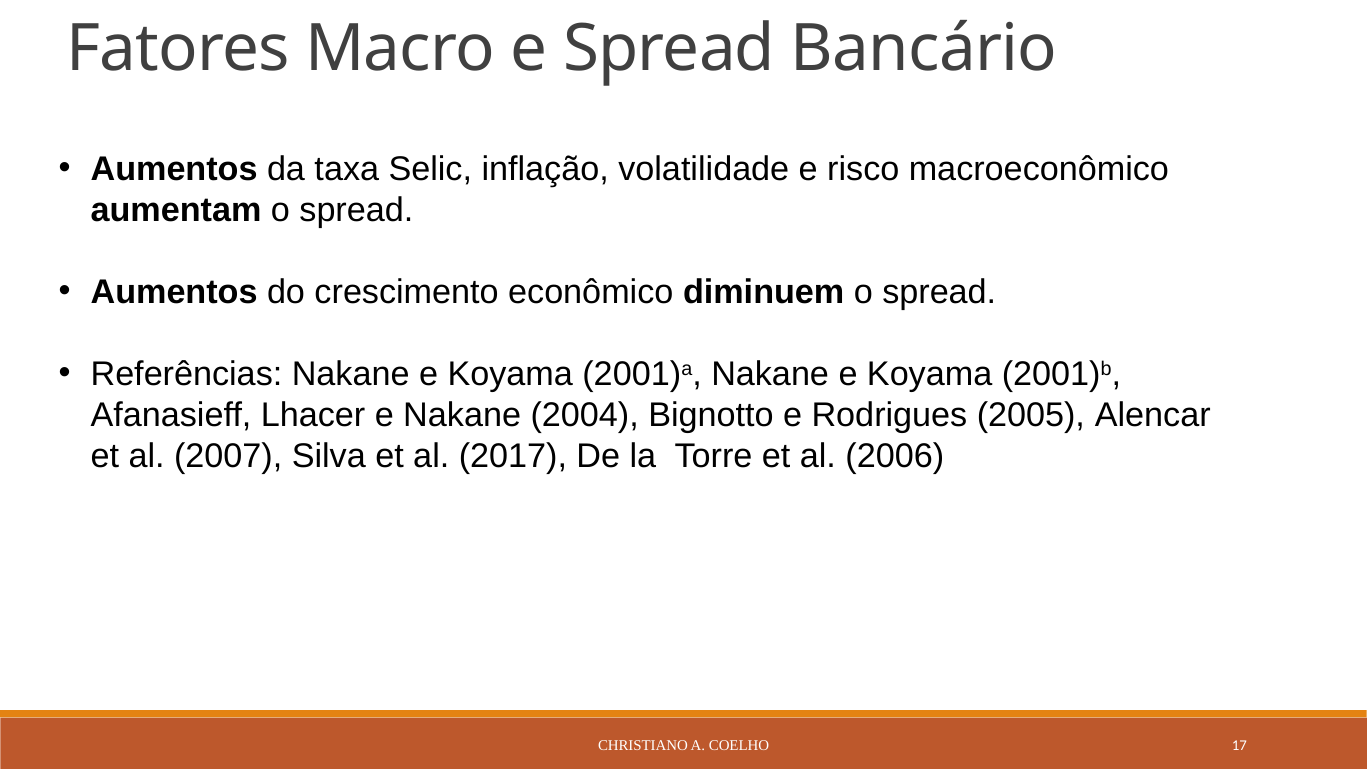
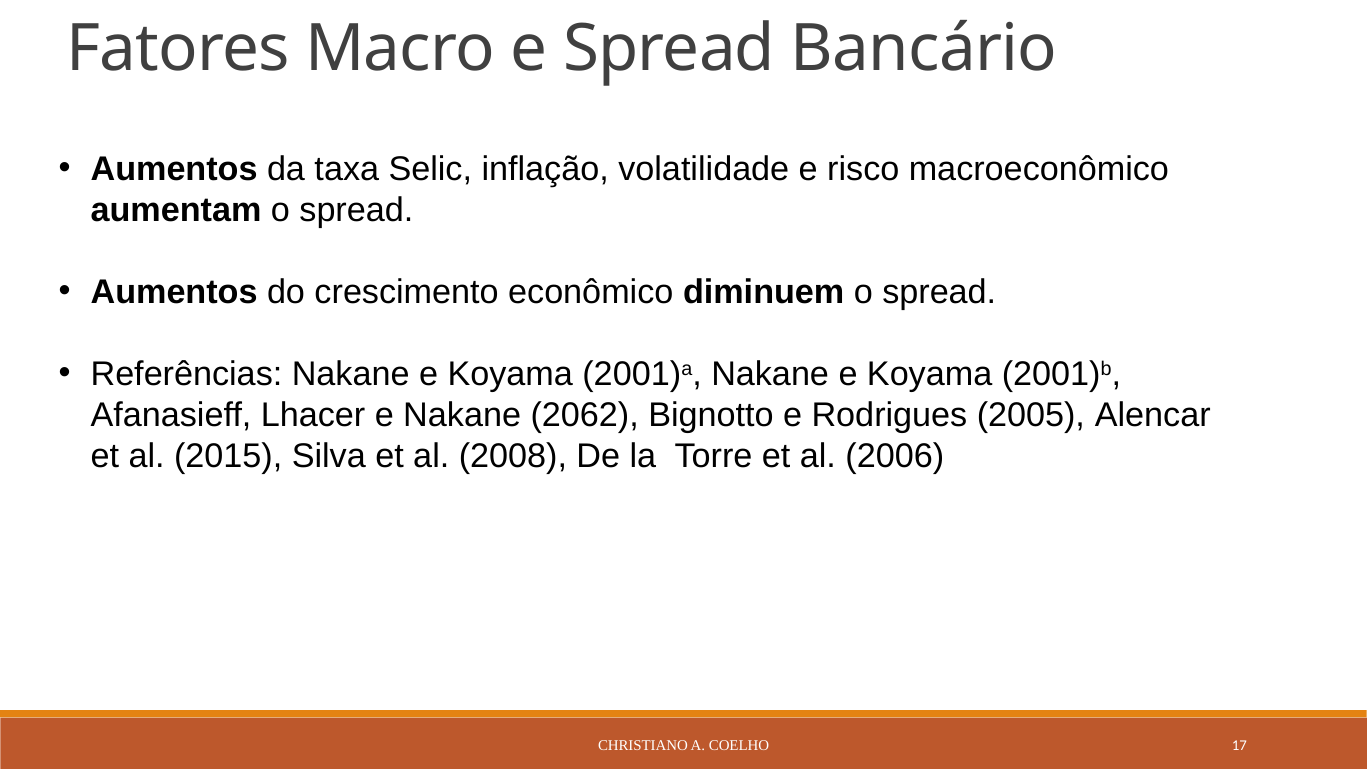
2004: 2004 -> 2062
2007: 2007 -> 2015
2017: 2017 -> 2008
